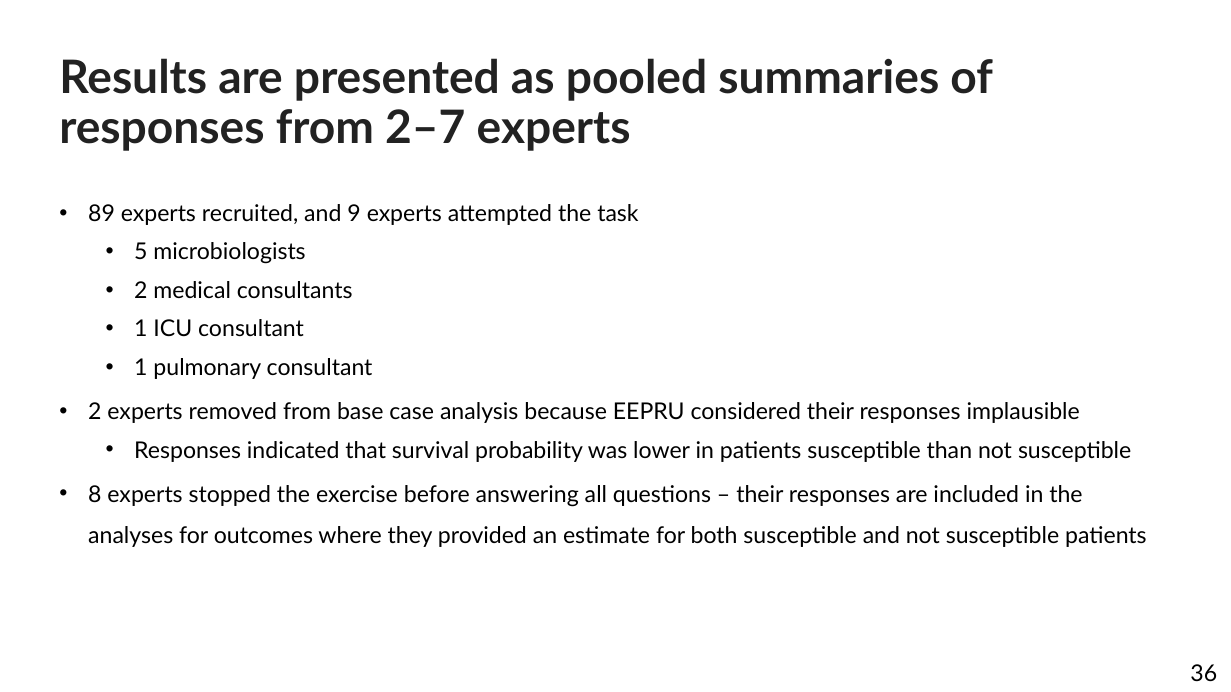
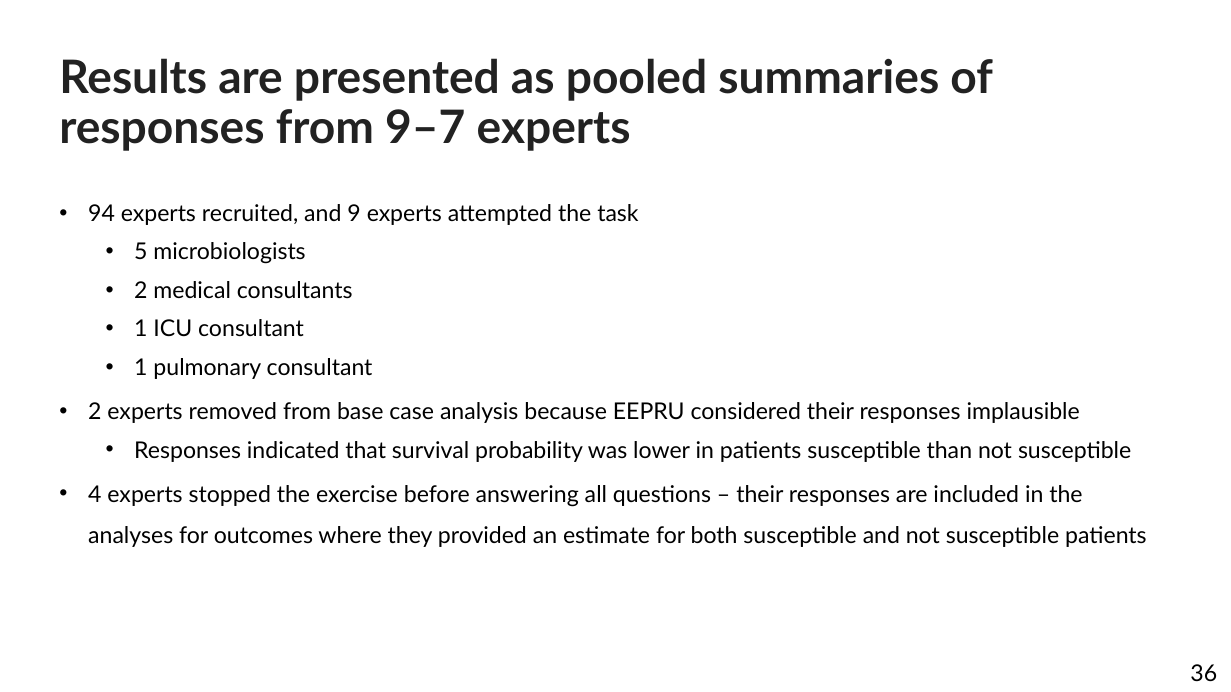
2–7: 2–7 -> 9–7
89: 89 -> 94
8: 8 -> 4
